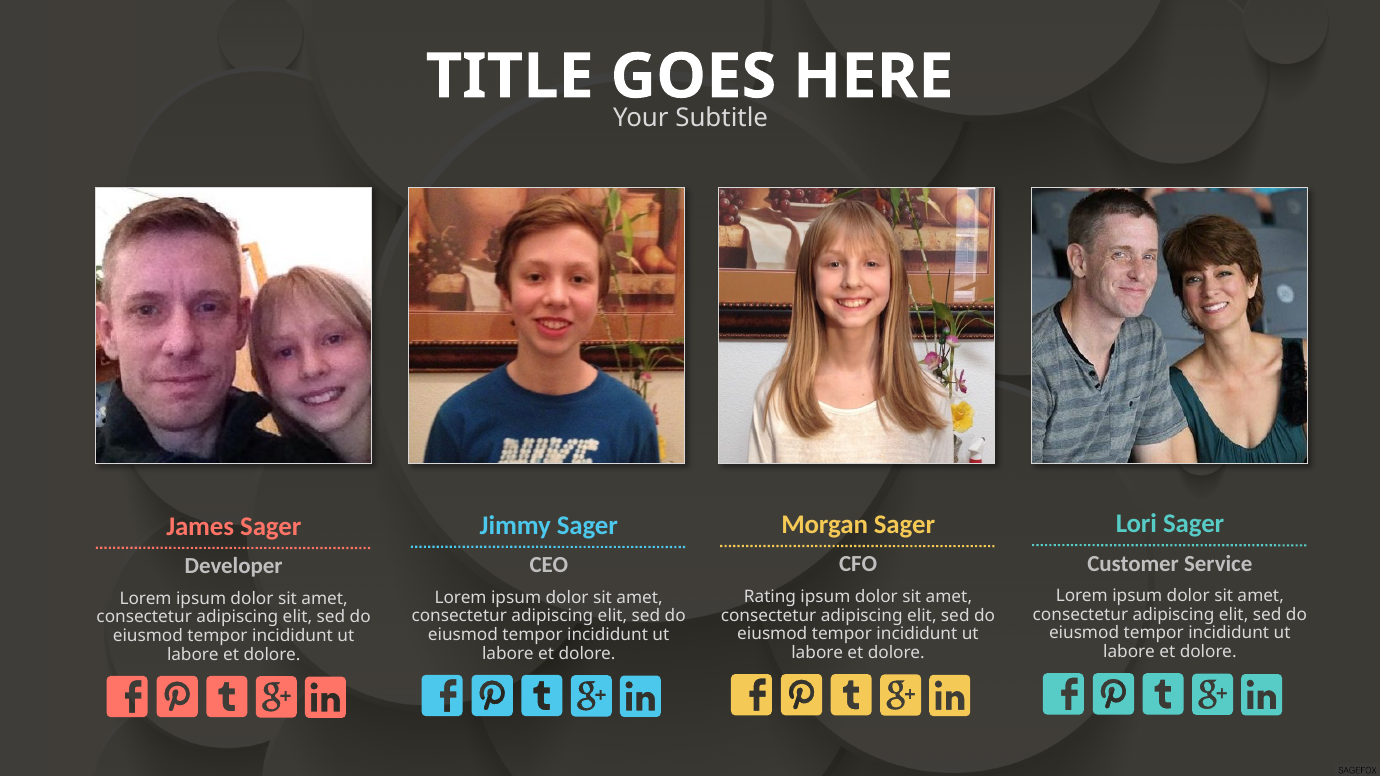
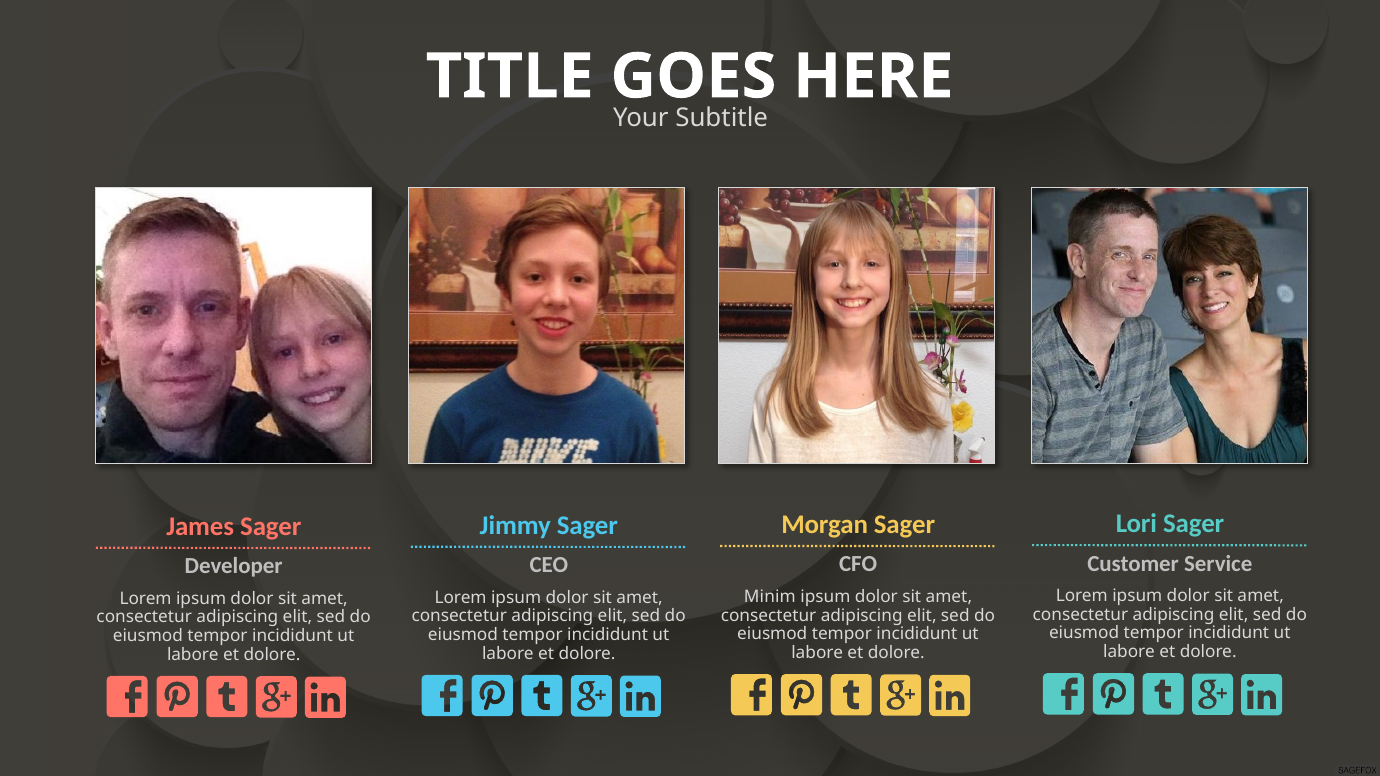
Rating: Rating -> Minim
